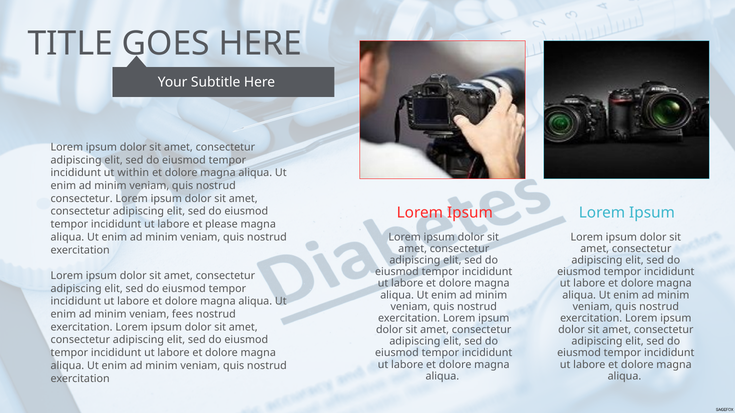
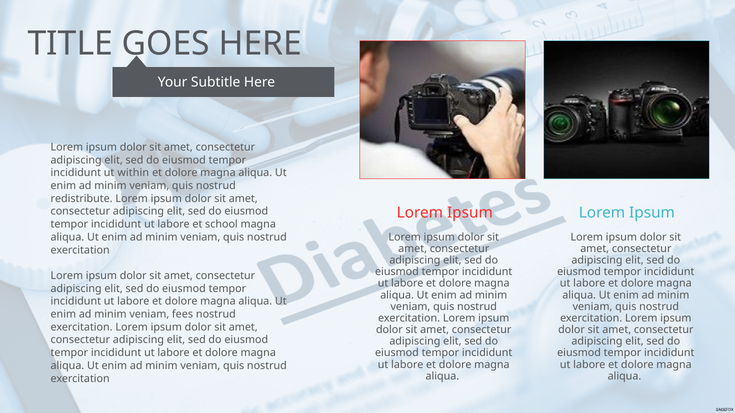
consectetur at (82, 199): consectetur -> redistribute
please: please -> school
